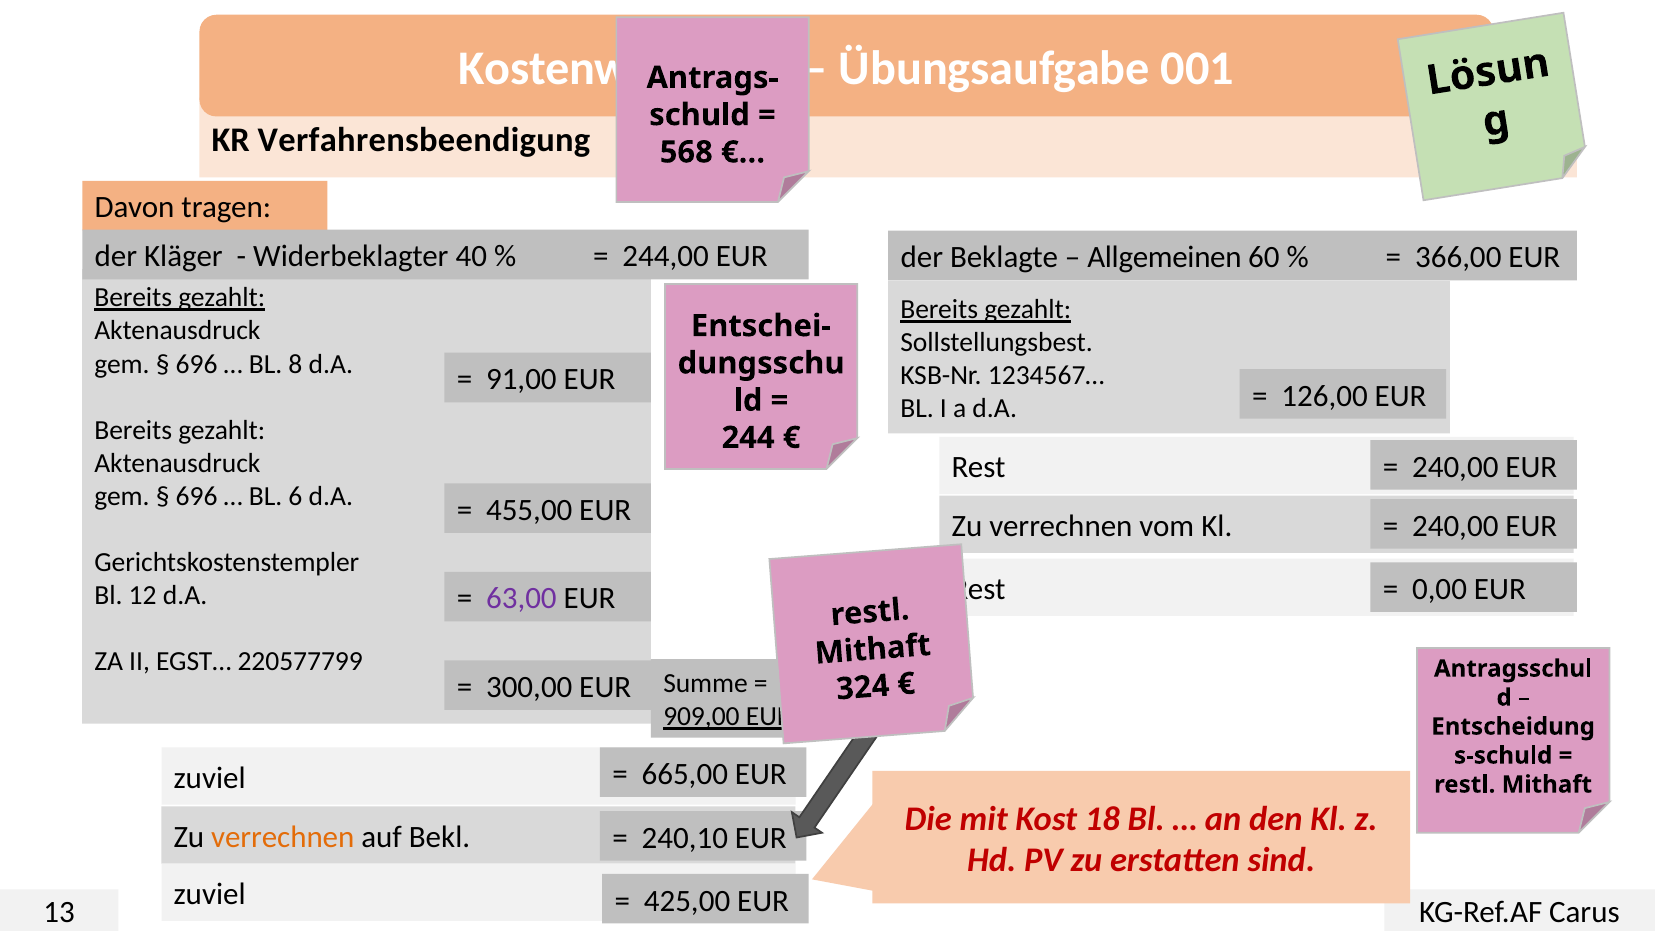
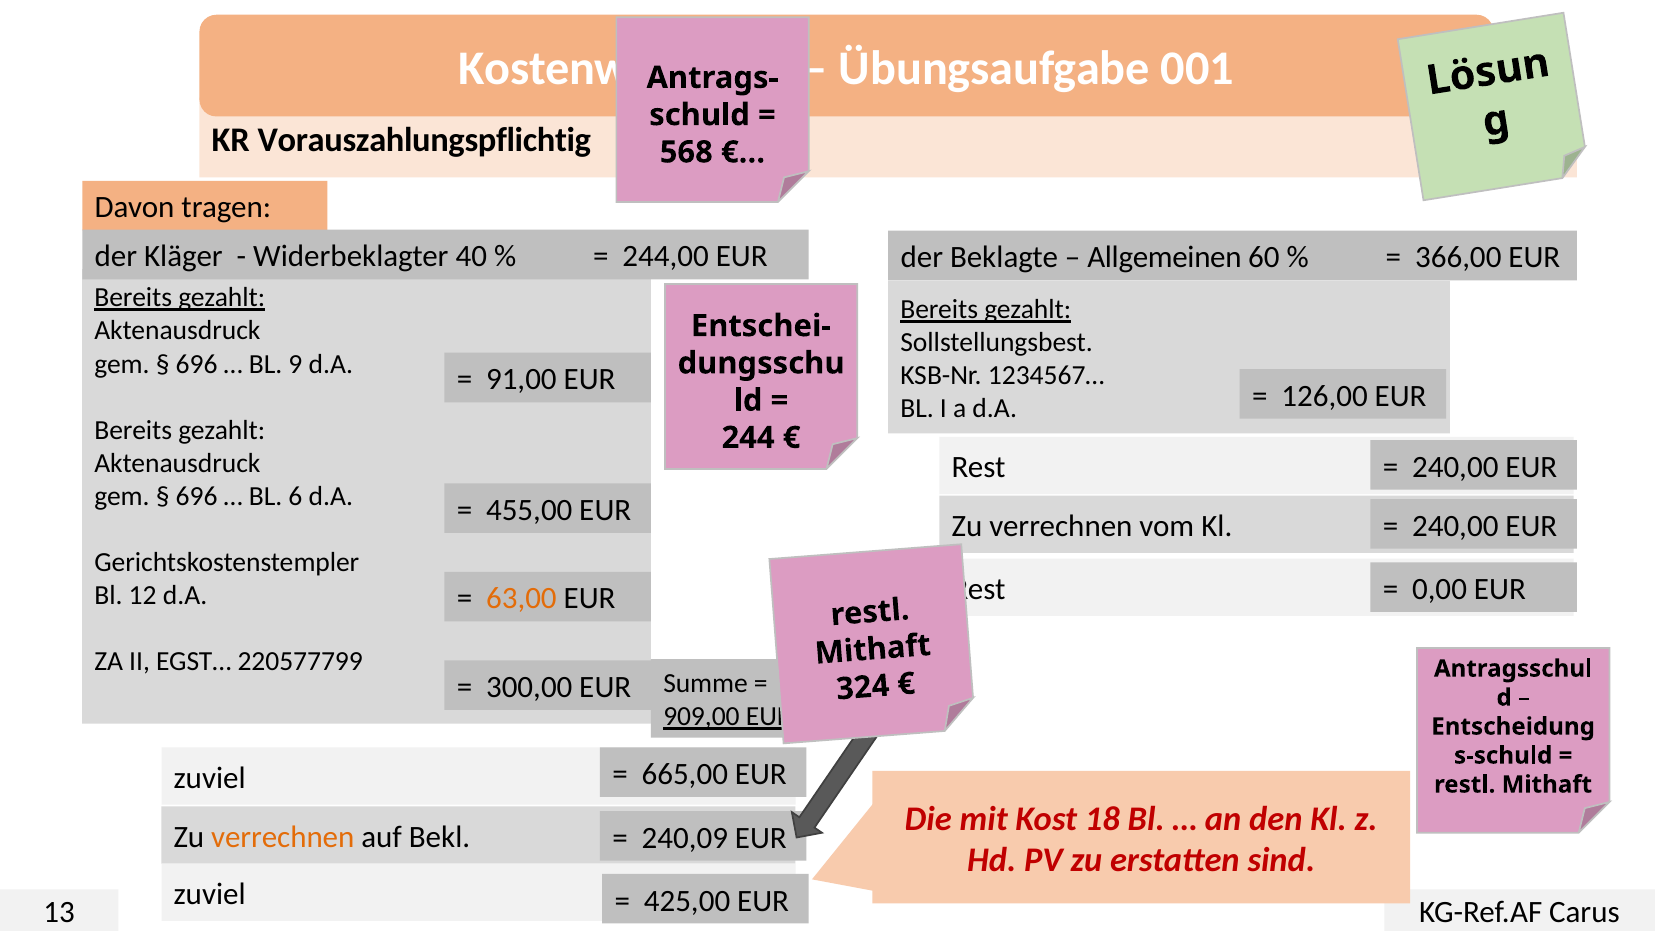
Verfahrensbeendigung: Verfahrensbeendigung -> Vorauszahlungspflichtig
8: 8 -> 9
63,00 colour: purple -> orange
240,10: 240,10 -> 240,09
